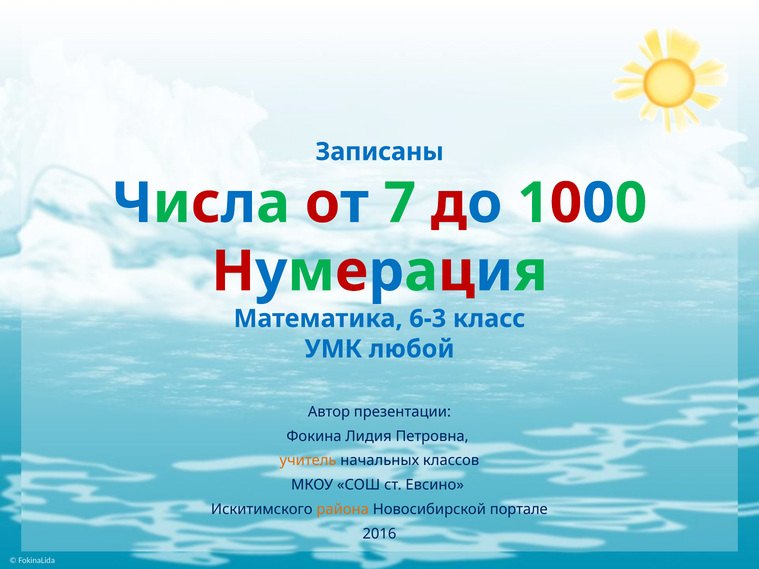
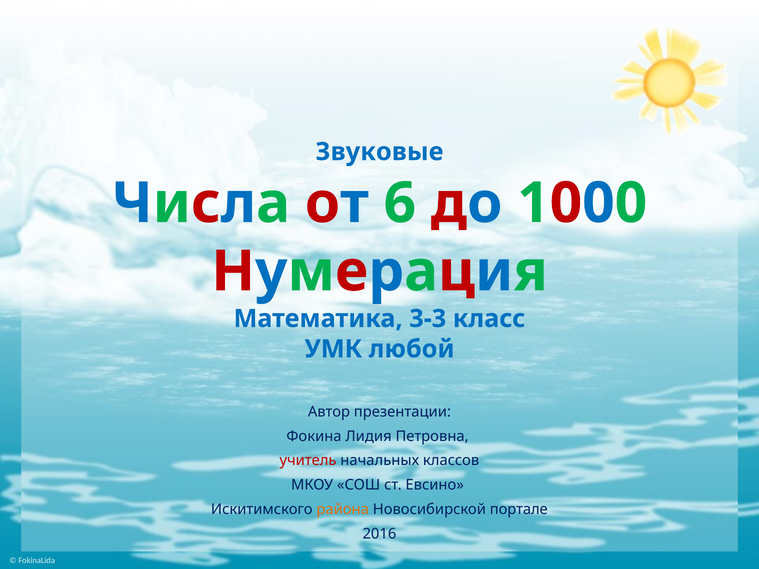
Записаны: Записаны -> Звуковые
7: 7 -> 6
6-3: 6-3 -> 3-3
учитель colour: orange -> red
